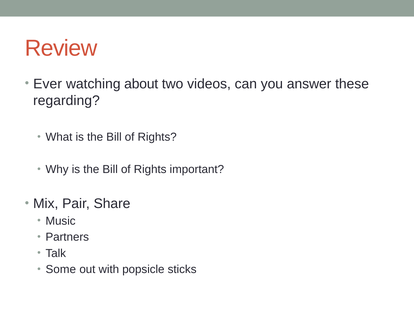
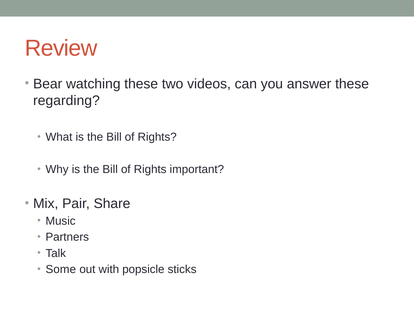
Ever: Ever -> Bear
watching about: about -> these
